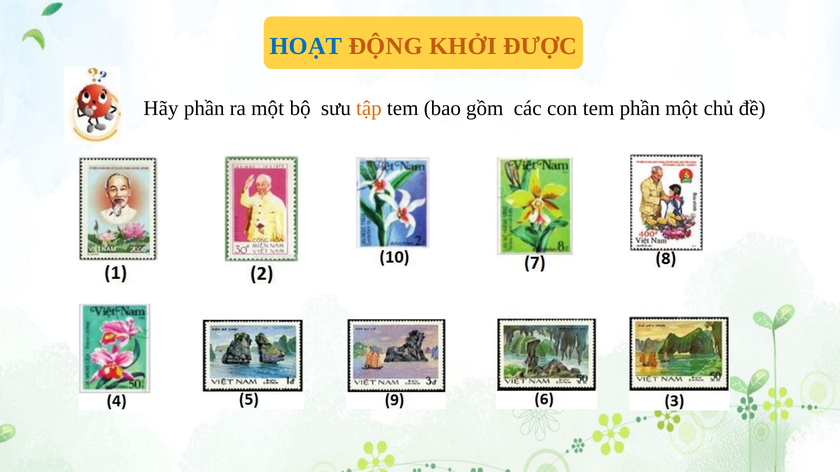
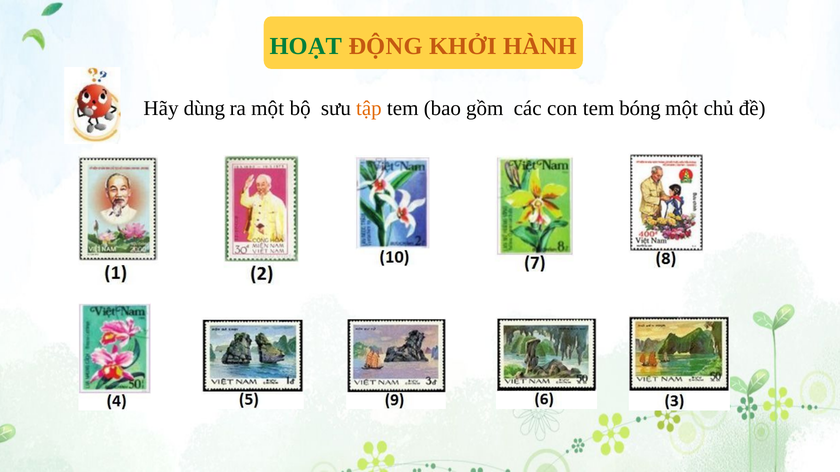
HOẠT colour: blue -> green
ĐƯỢC: ĐƯỢC -> HÀNH
Hãy phần: phần -> dùng
tem phần: phần -> bóng
